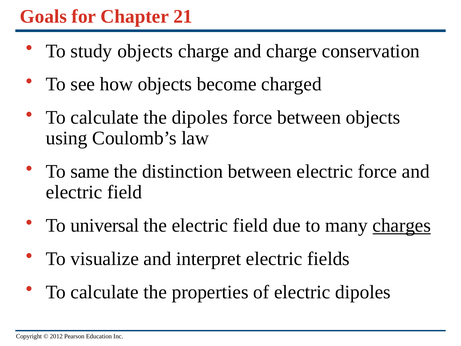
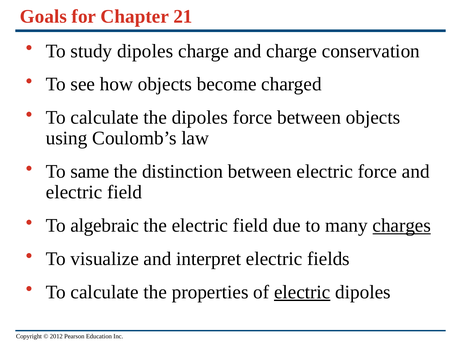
study objects: objects -> dipoles
universal: universal -> algebraic
electric at (302, 292) underline: none -> present
